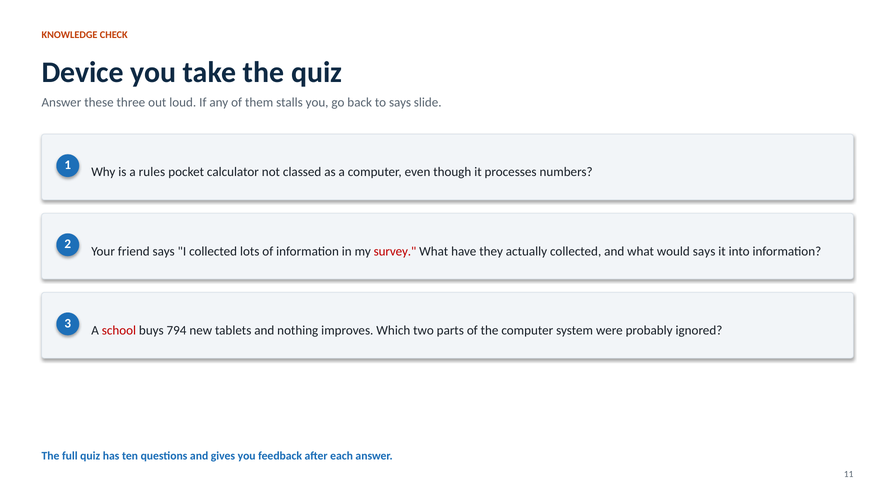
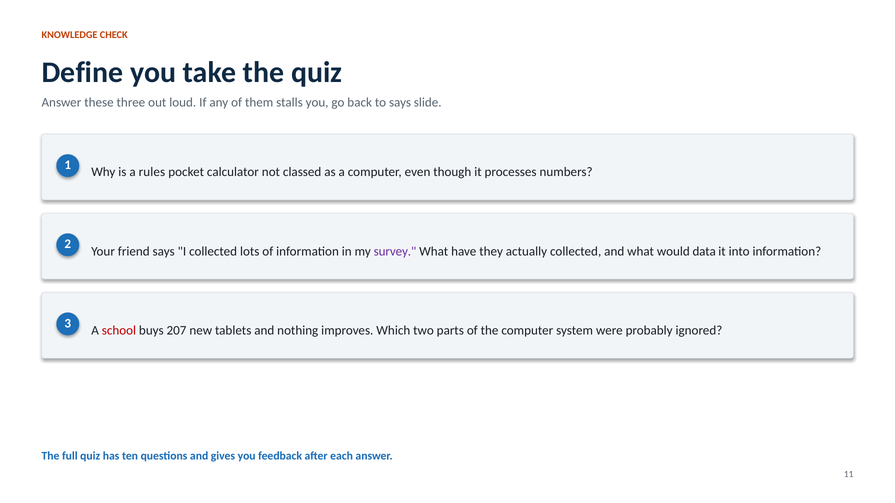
Device: Device -> Define
survey colour: red -> purple
would says: says -> data
794: 794 -> 207
